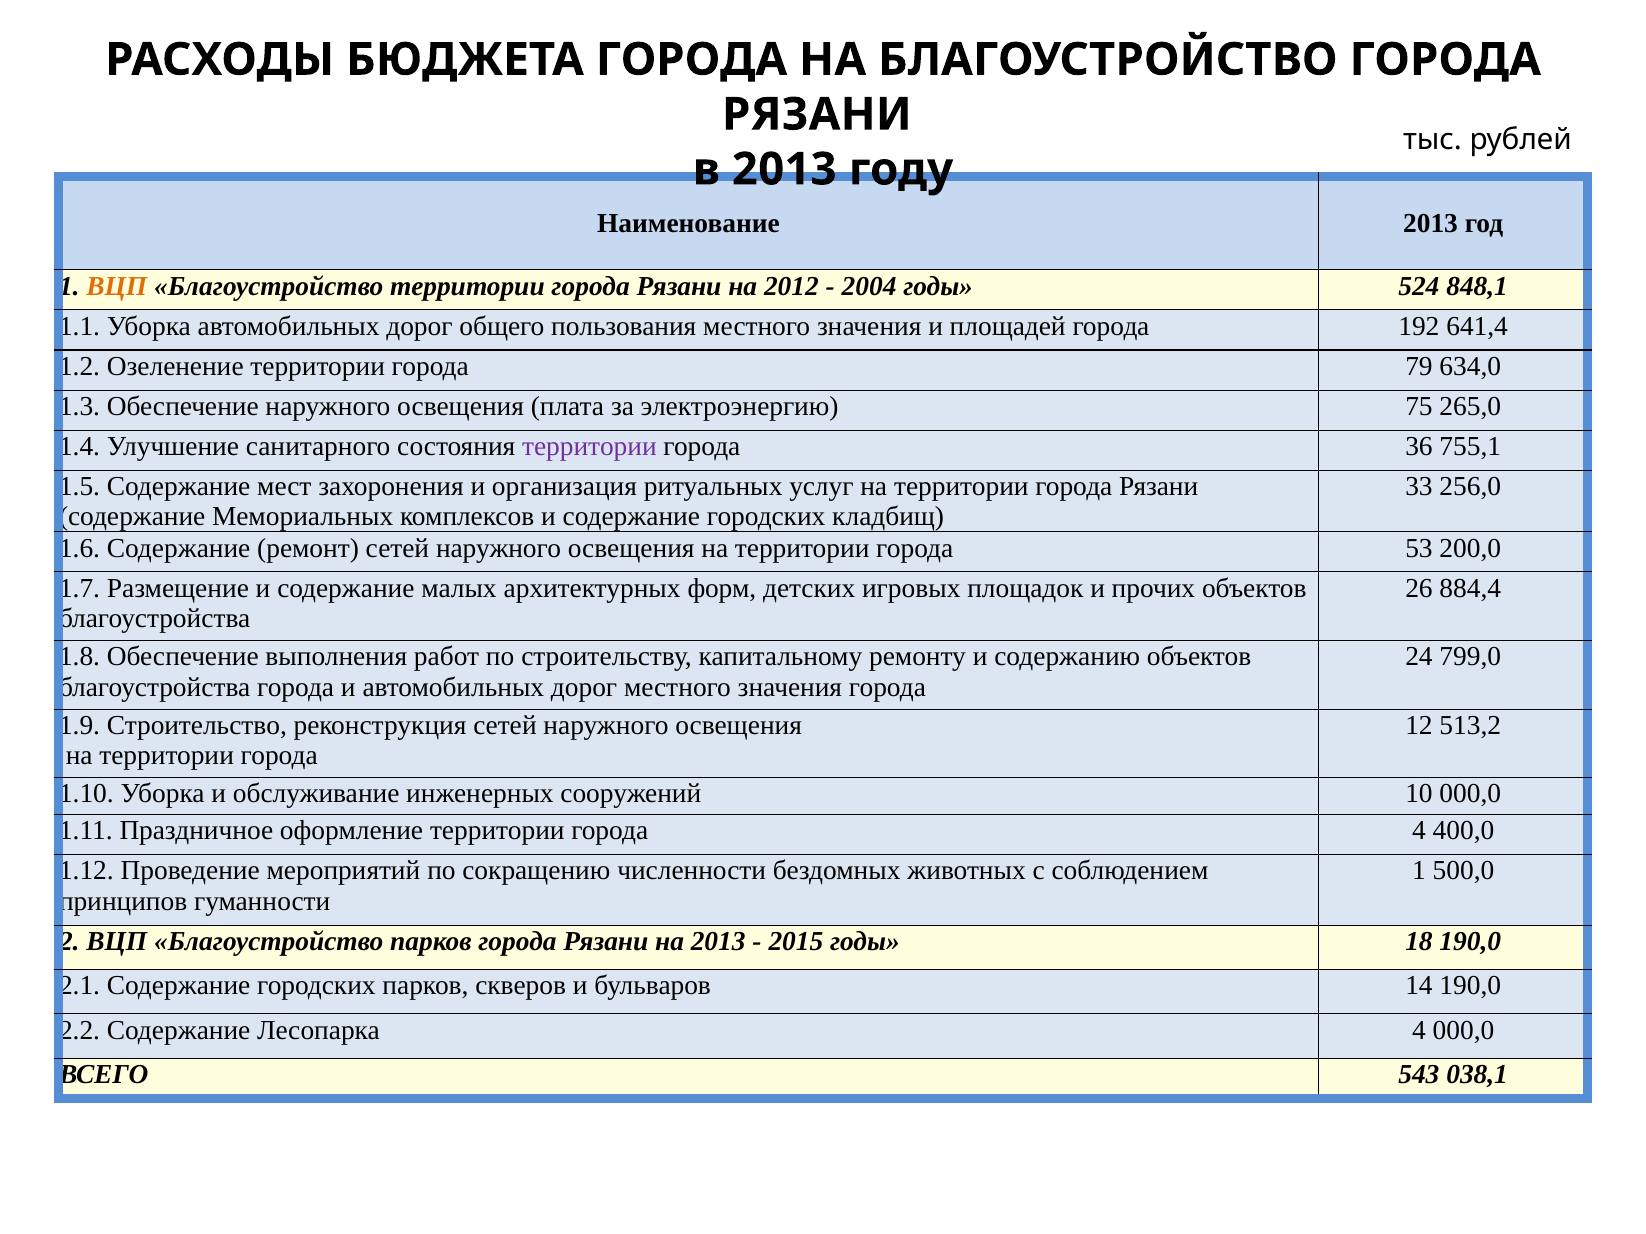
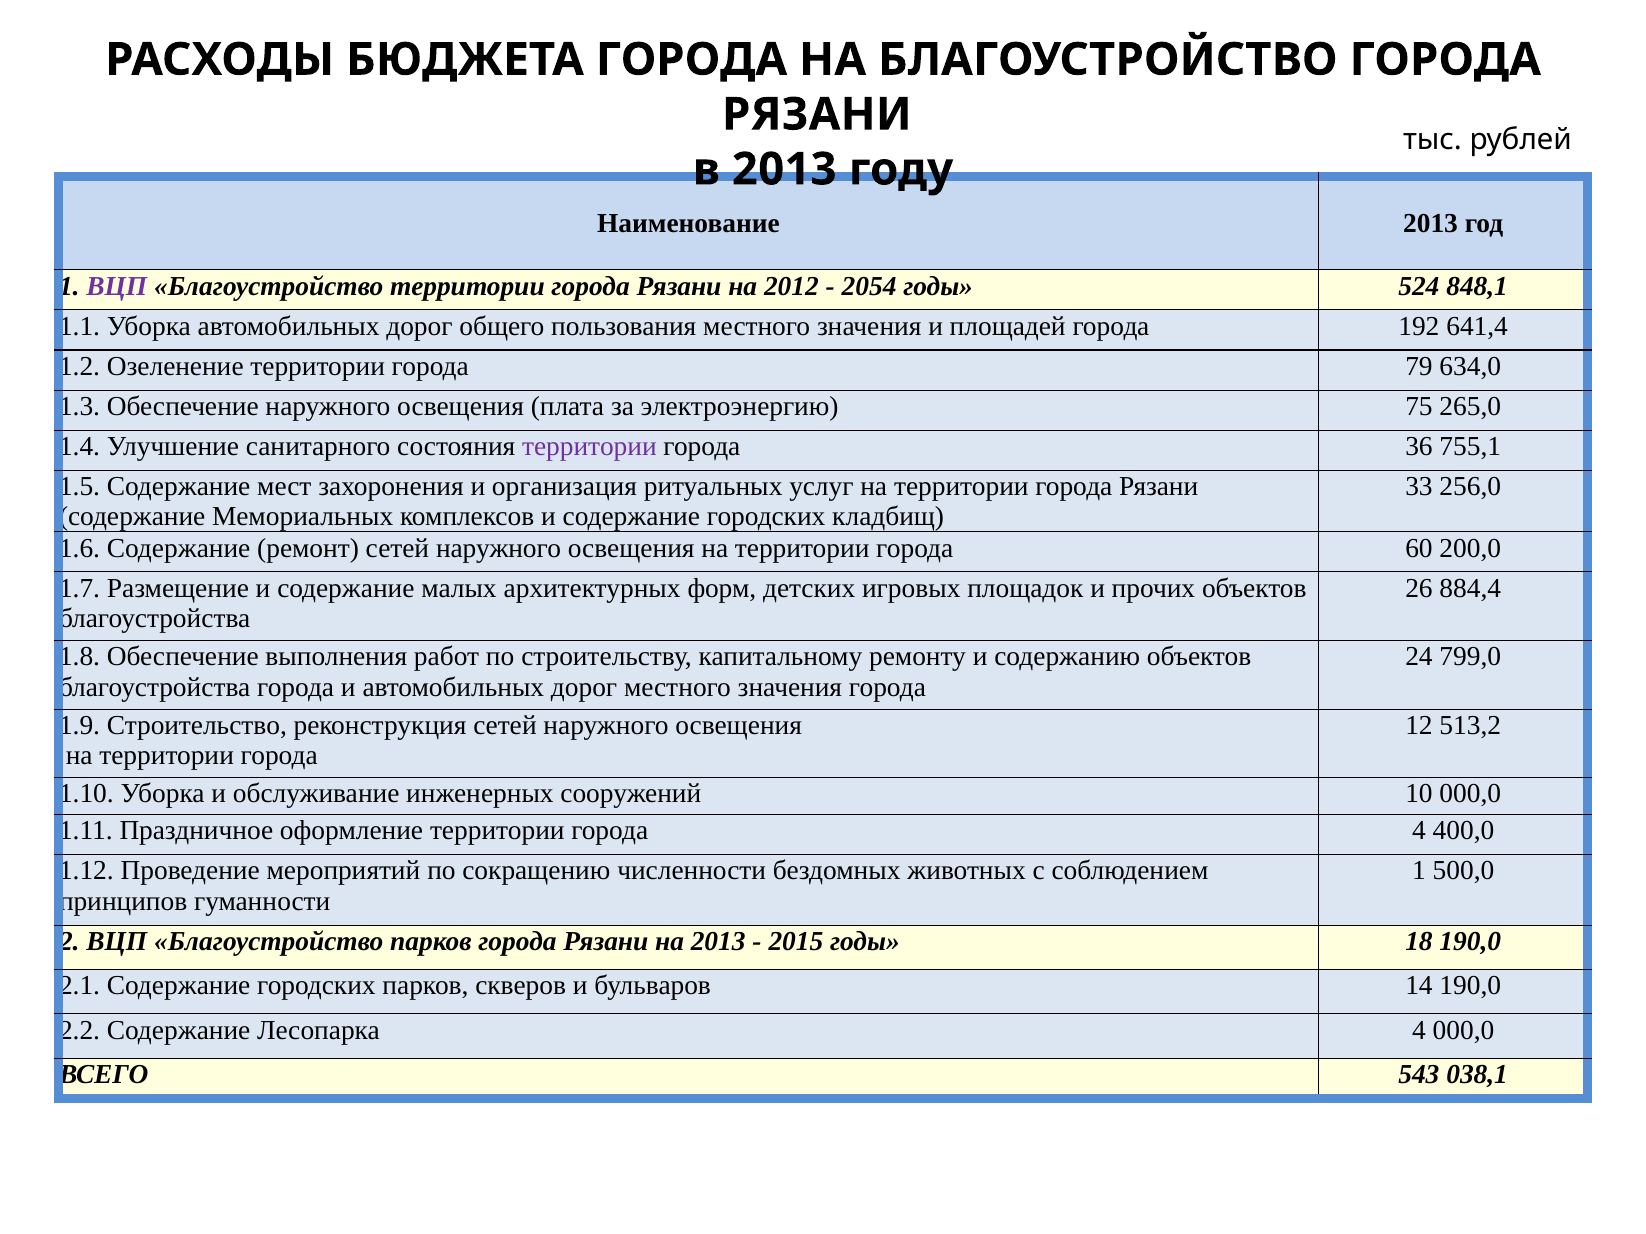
ВЦП at (117, 286) colour: orange -> purple
2004: 2004 -> 2054
53: 53 -> 60
